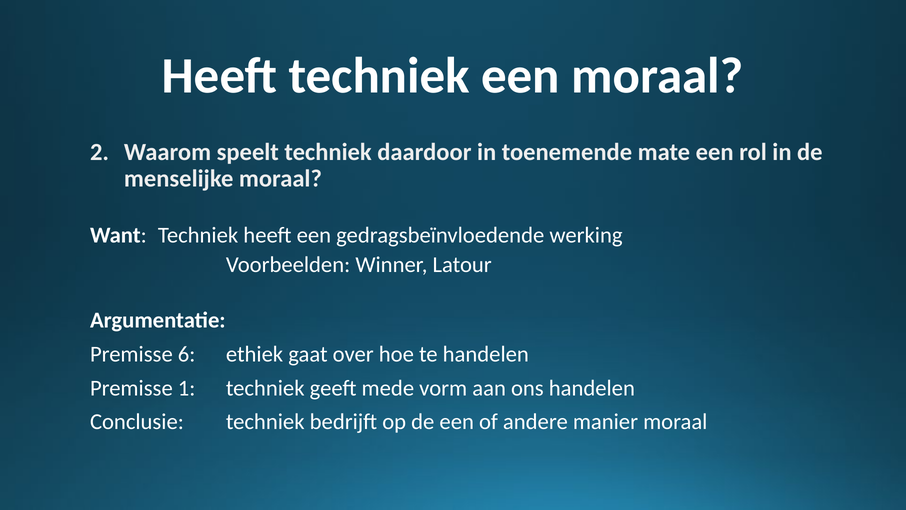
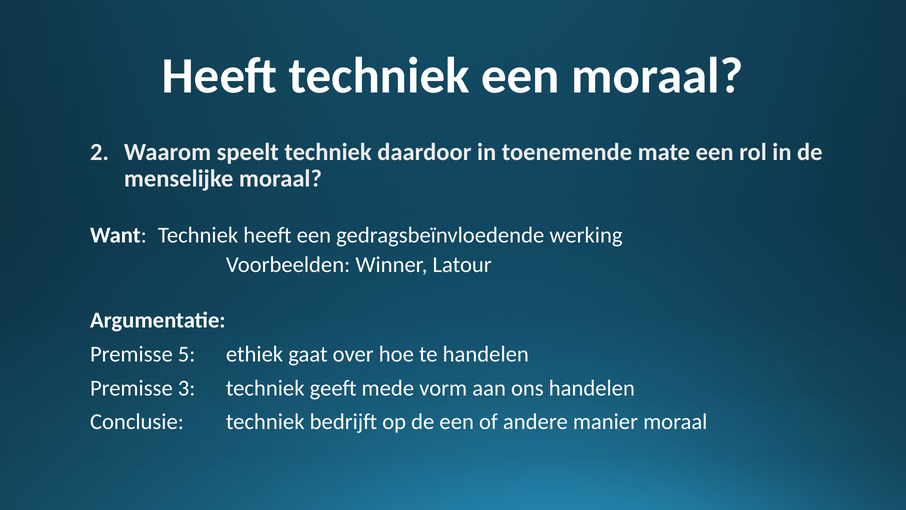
6: 6 -> 5
1: 1 -> 3
